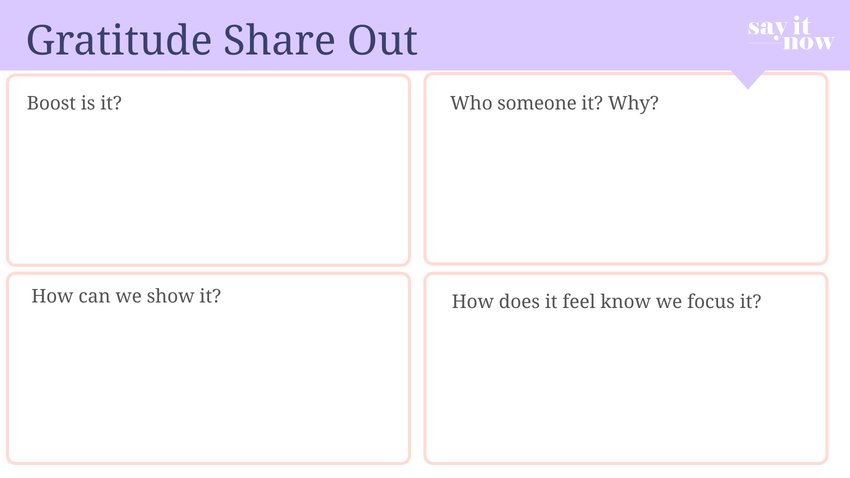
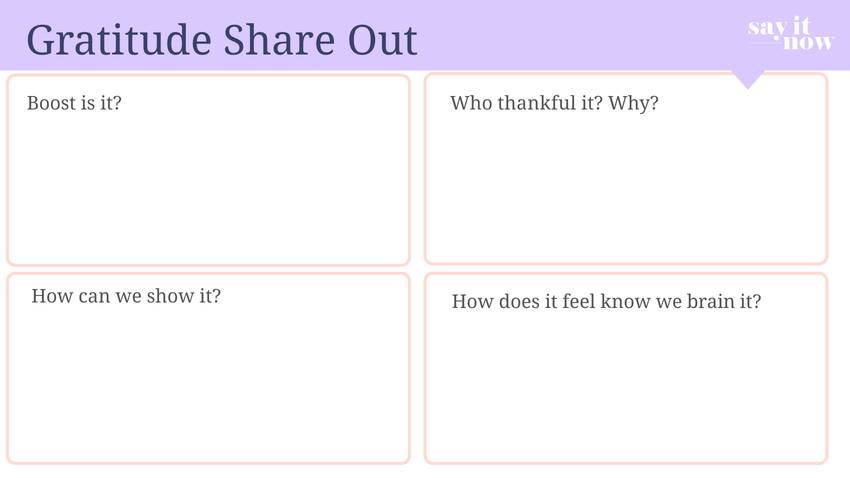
someone: someone -> thankful
focus: focus -> brain
